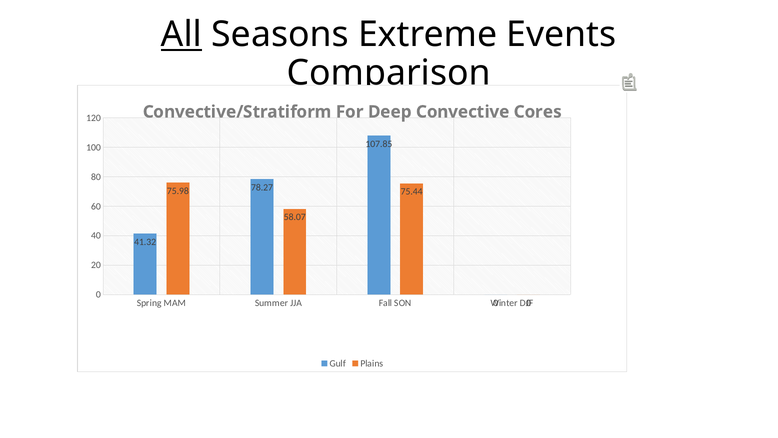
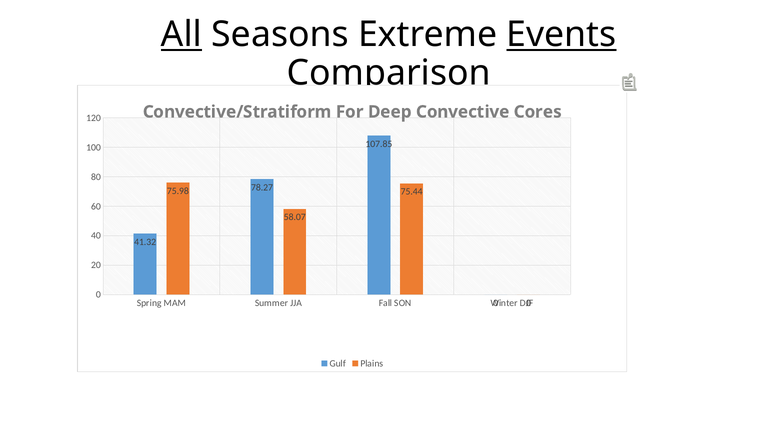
Events underline: none -> present
